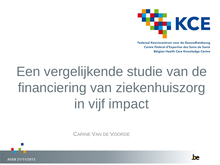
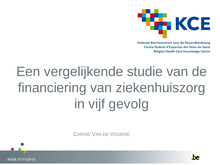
impact: impact -> gevolg
